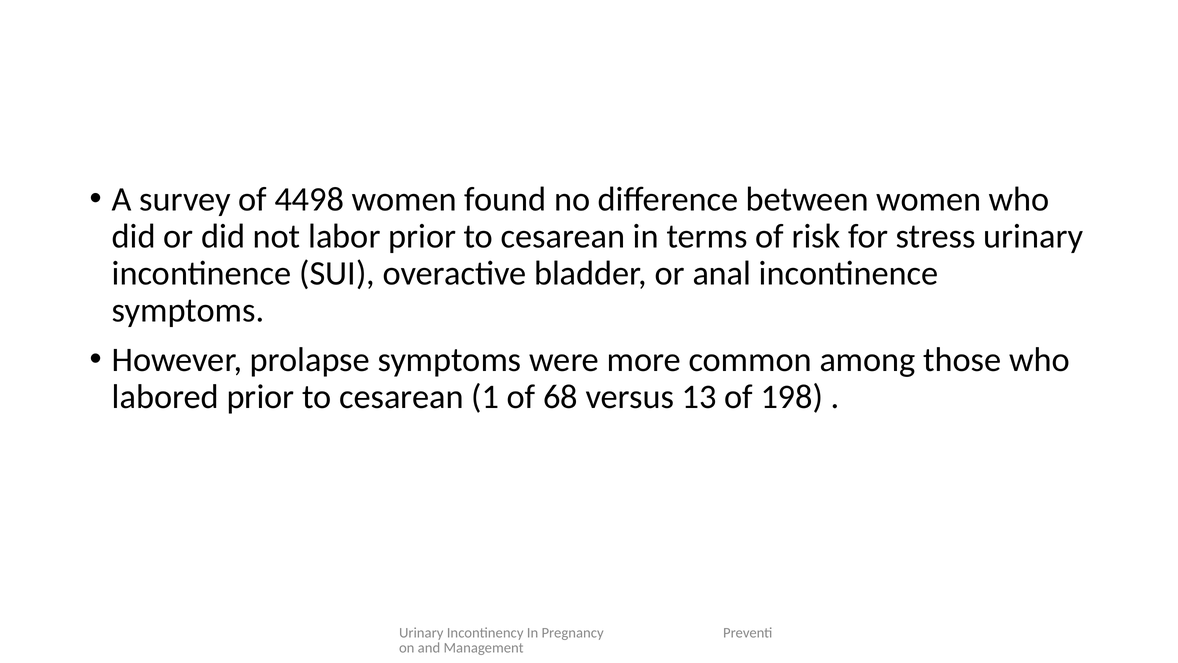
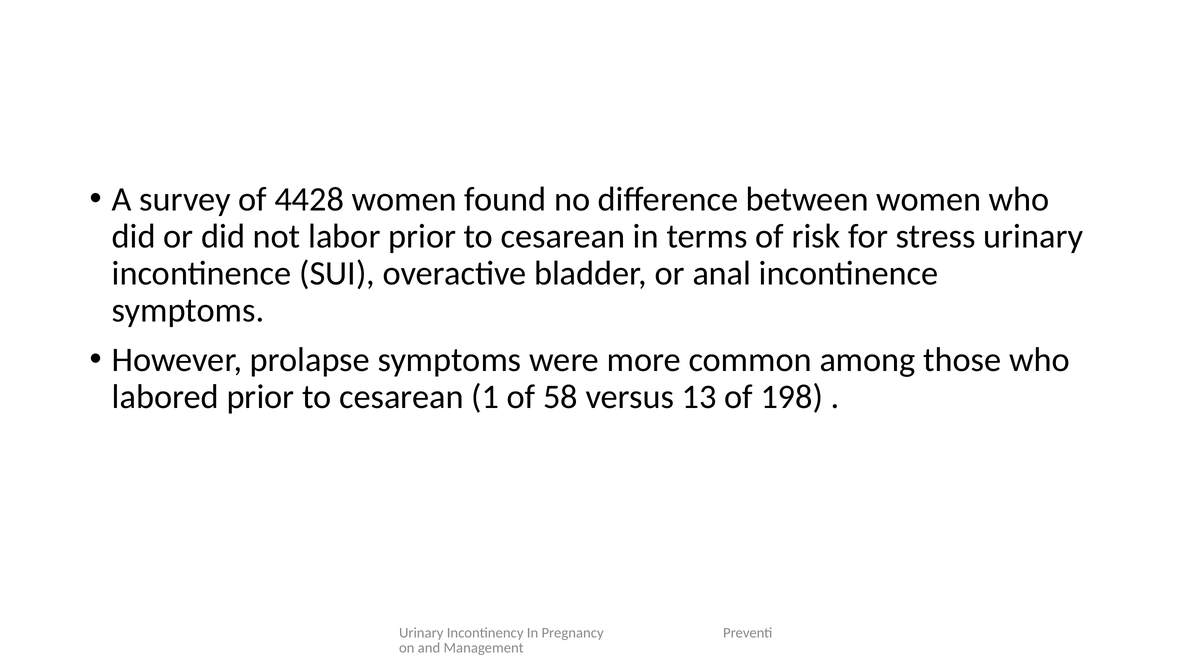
4498: 4498 -> 4428
68: 68 -> 58
